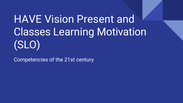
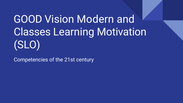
HAVE: HAVE -> GOOD
Present: Present -> Modern
